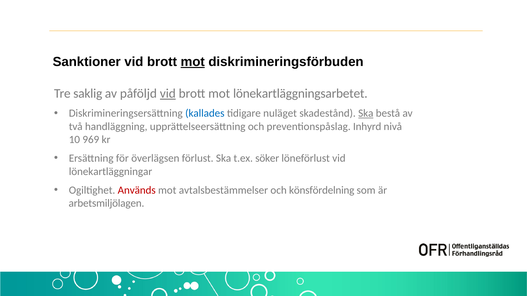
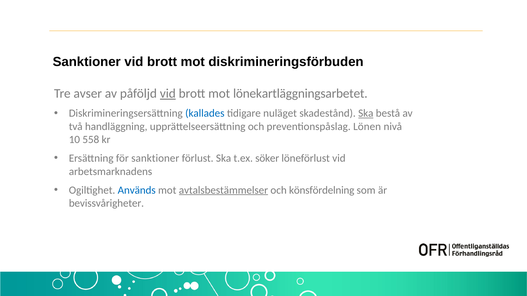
mot at (193, 62) underline: present -> none
saklig: saklig -> avser
Inhyrd: Inhyrd -> Lönen
969: 969 -> 558
för överlägsen: överlägsen -> sanktioner
lönekartläggningar: lönekartläggningar -> arbetsmarknadens
Används colour: red -> blue
avtalsbestämmelser underline: none -> present
arbetsmiljölagen: arbetsmiljölagen -> bevissvårigheter
